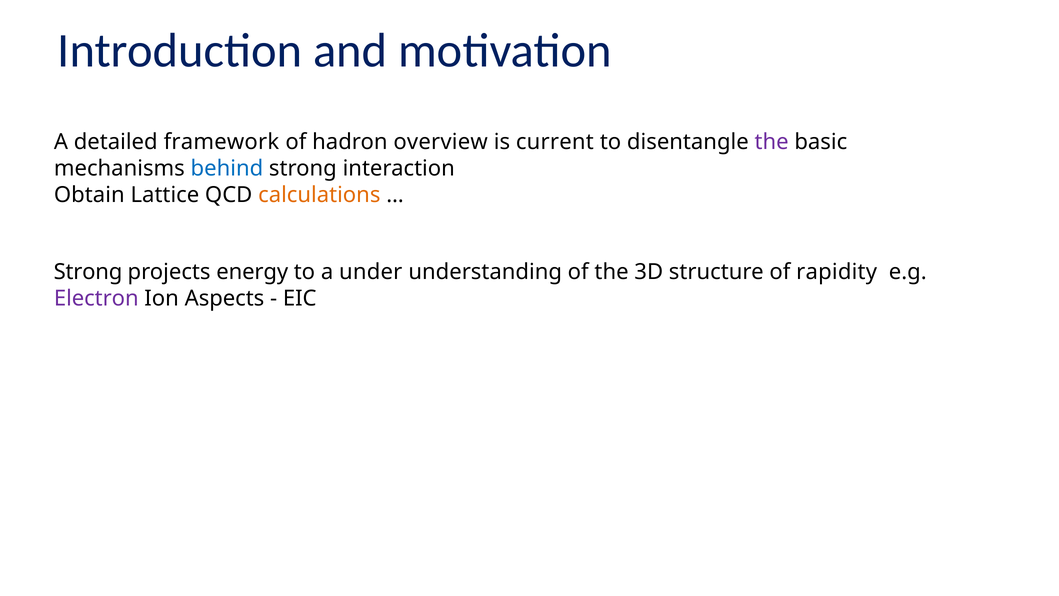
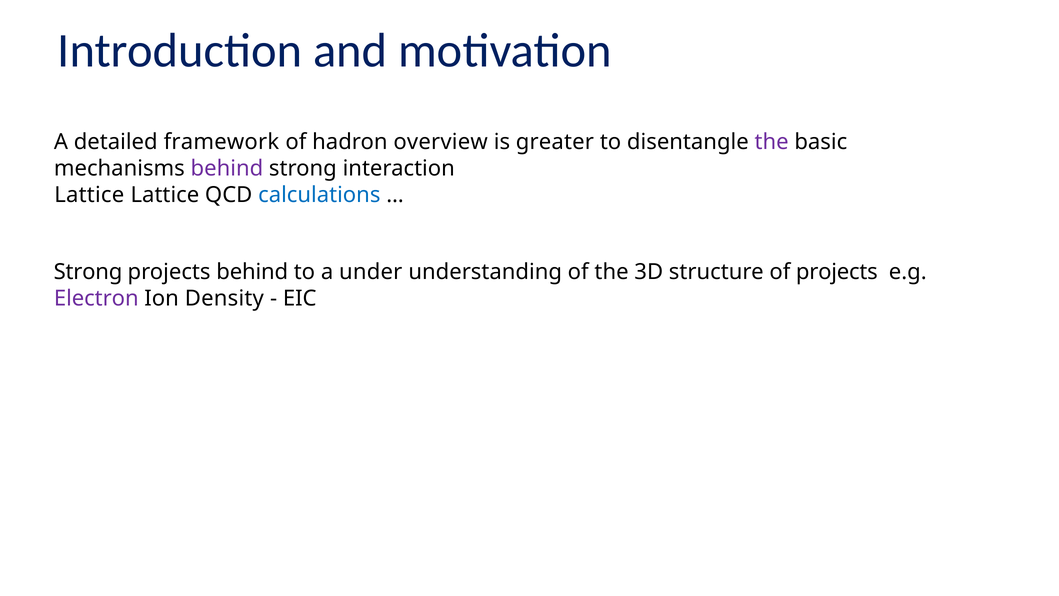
current: current -> greater
behind at (227, 168) colour: blue -> purple
Obtain at (89, 195): Obtain -> Lattice
calculations colour: orange -> blue
projects energy: energy -> behind
of rapidity: rapidity -> projects
Aspects: Aspects -> Density
